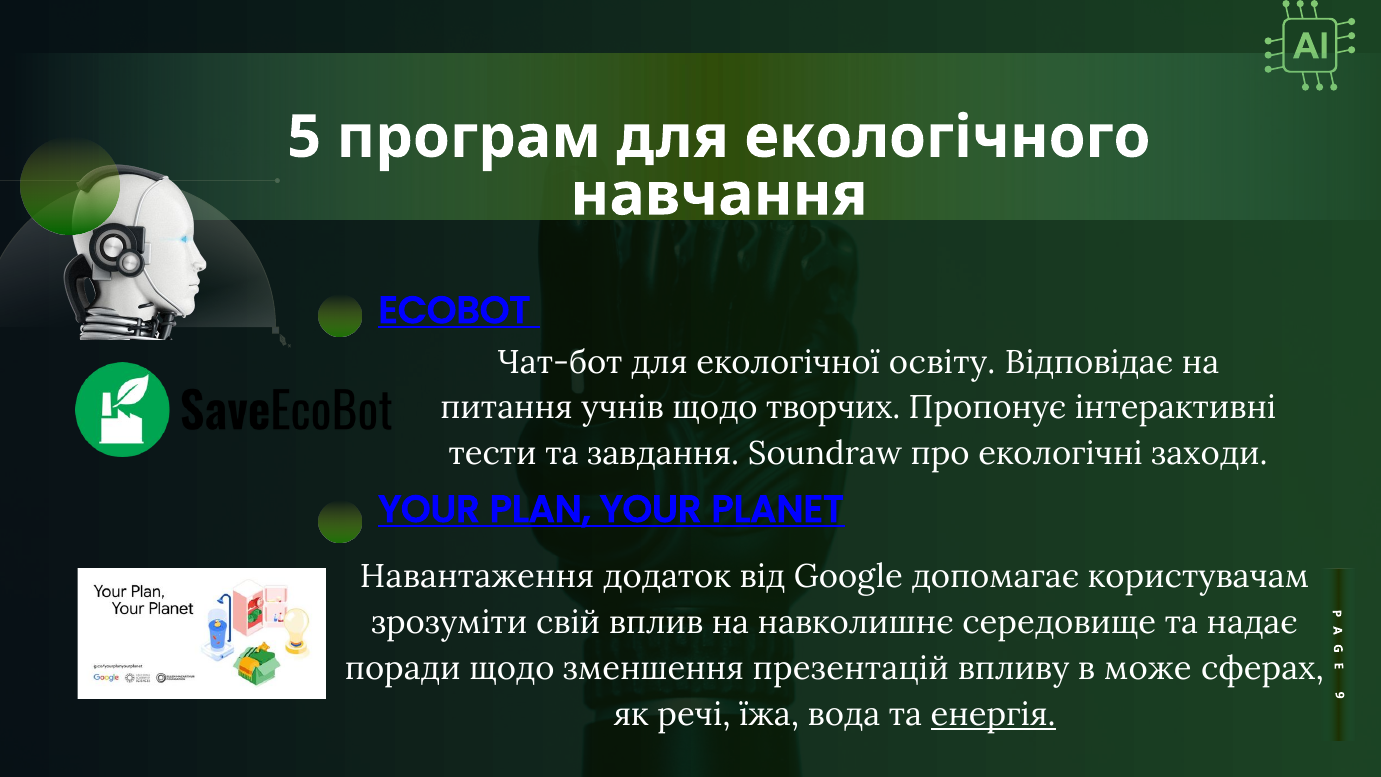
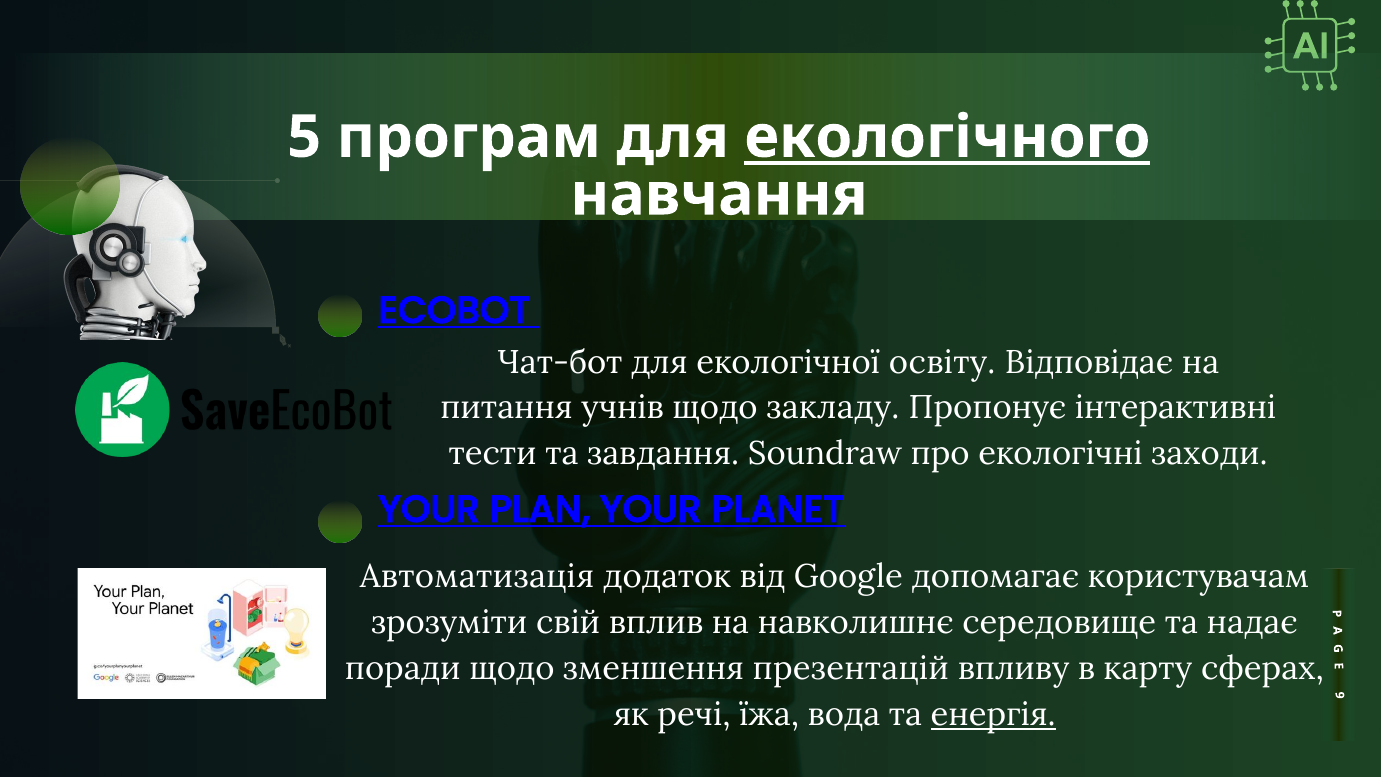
екологічного underline: none -> present
творчих: творчих -> закладу
Навантаження: Навантаження -> Автоматизація
може: може -> карту
